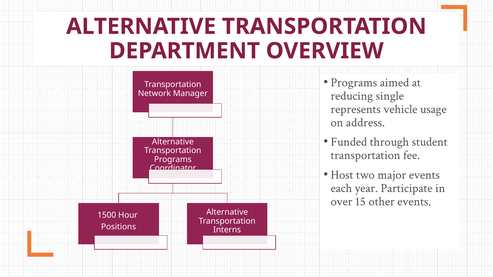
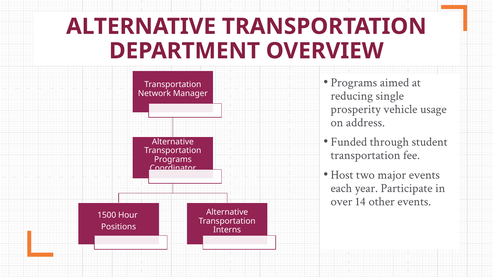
represents: represents -> prosperity
15: 15 -> 14
